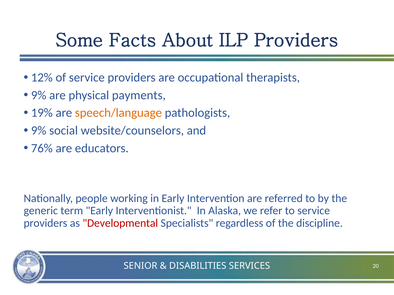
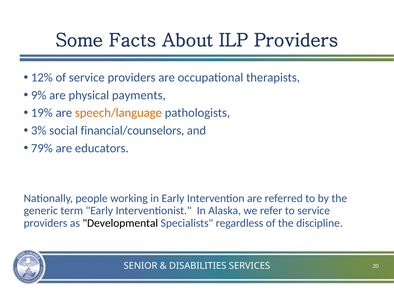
9% at (39, 131): 9% -> 3%
website/counselors: website/counselors -> financial/counselors
76%: 76% -> 79%
Developmental colour: red -> black
